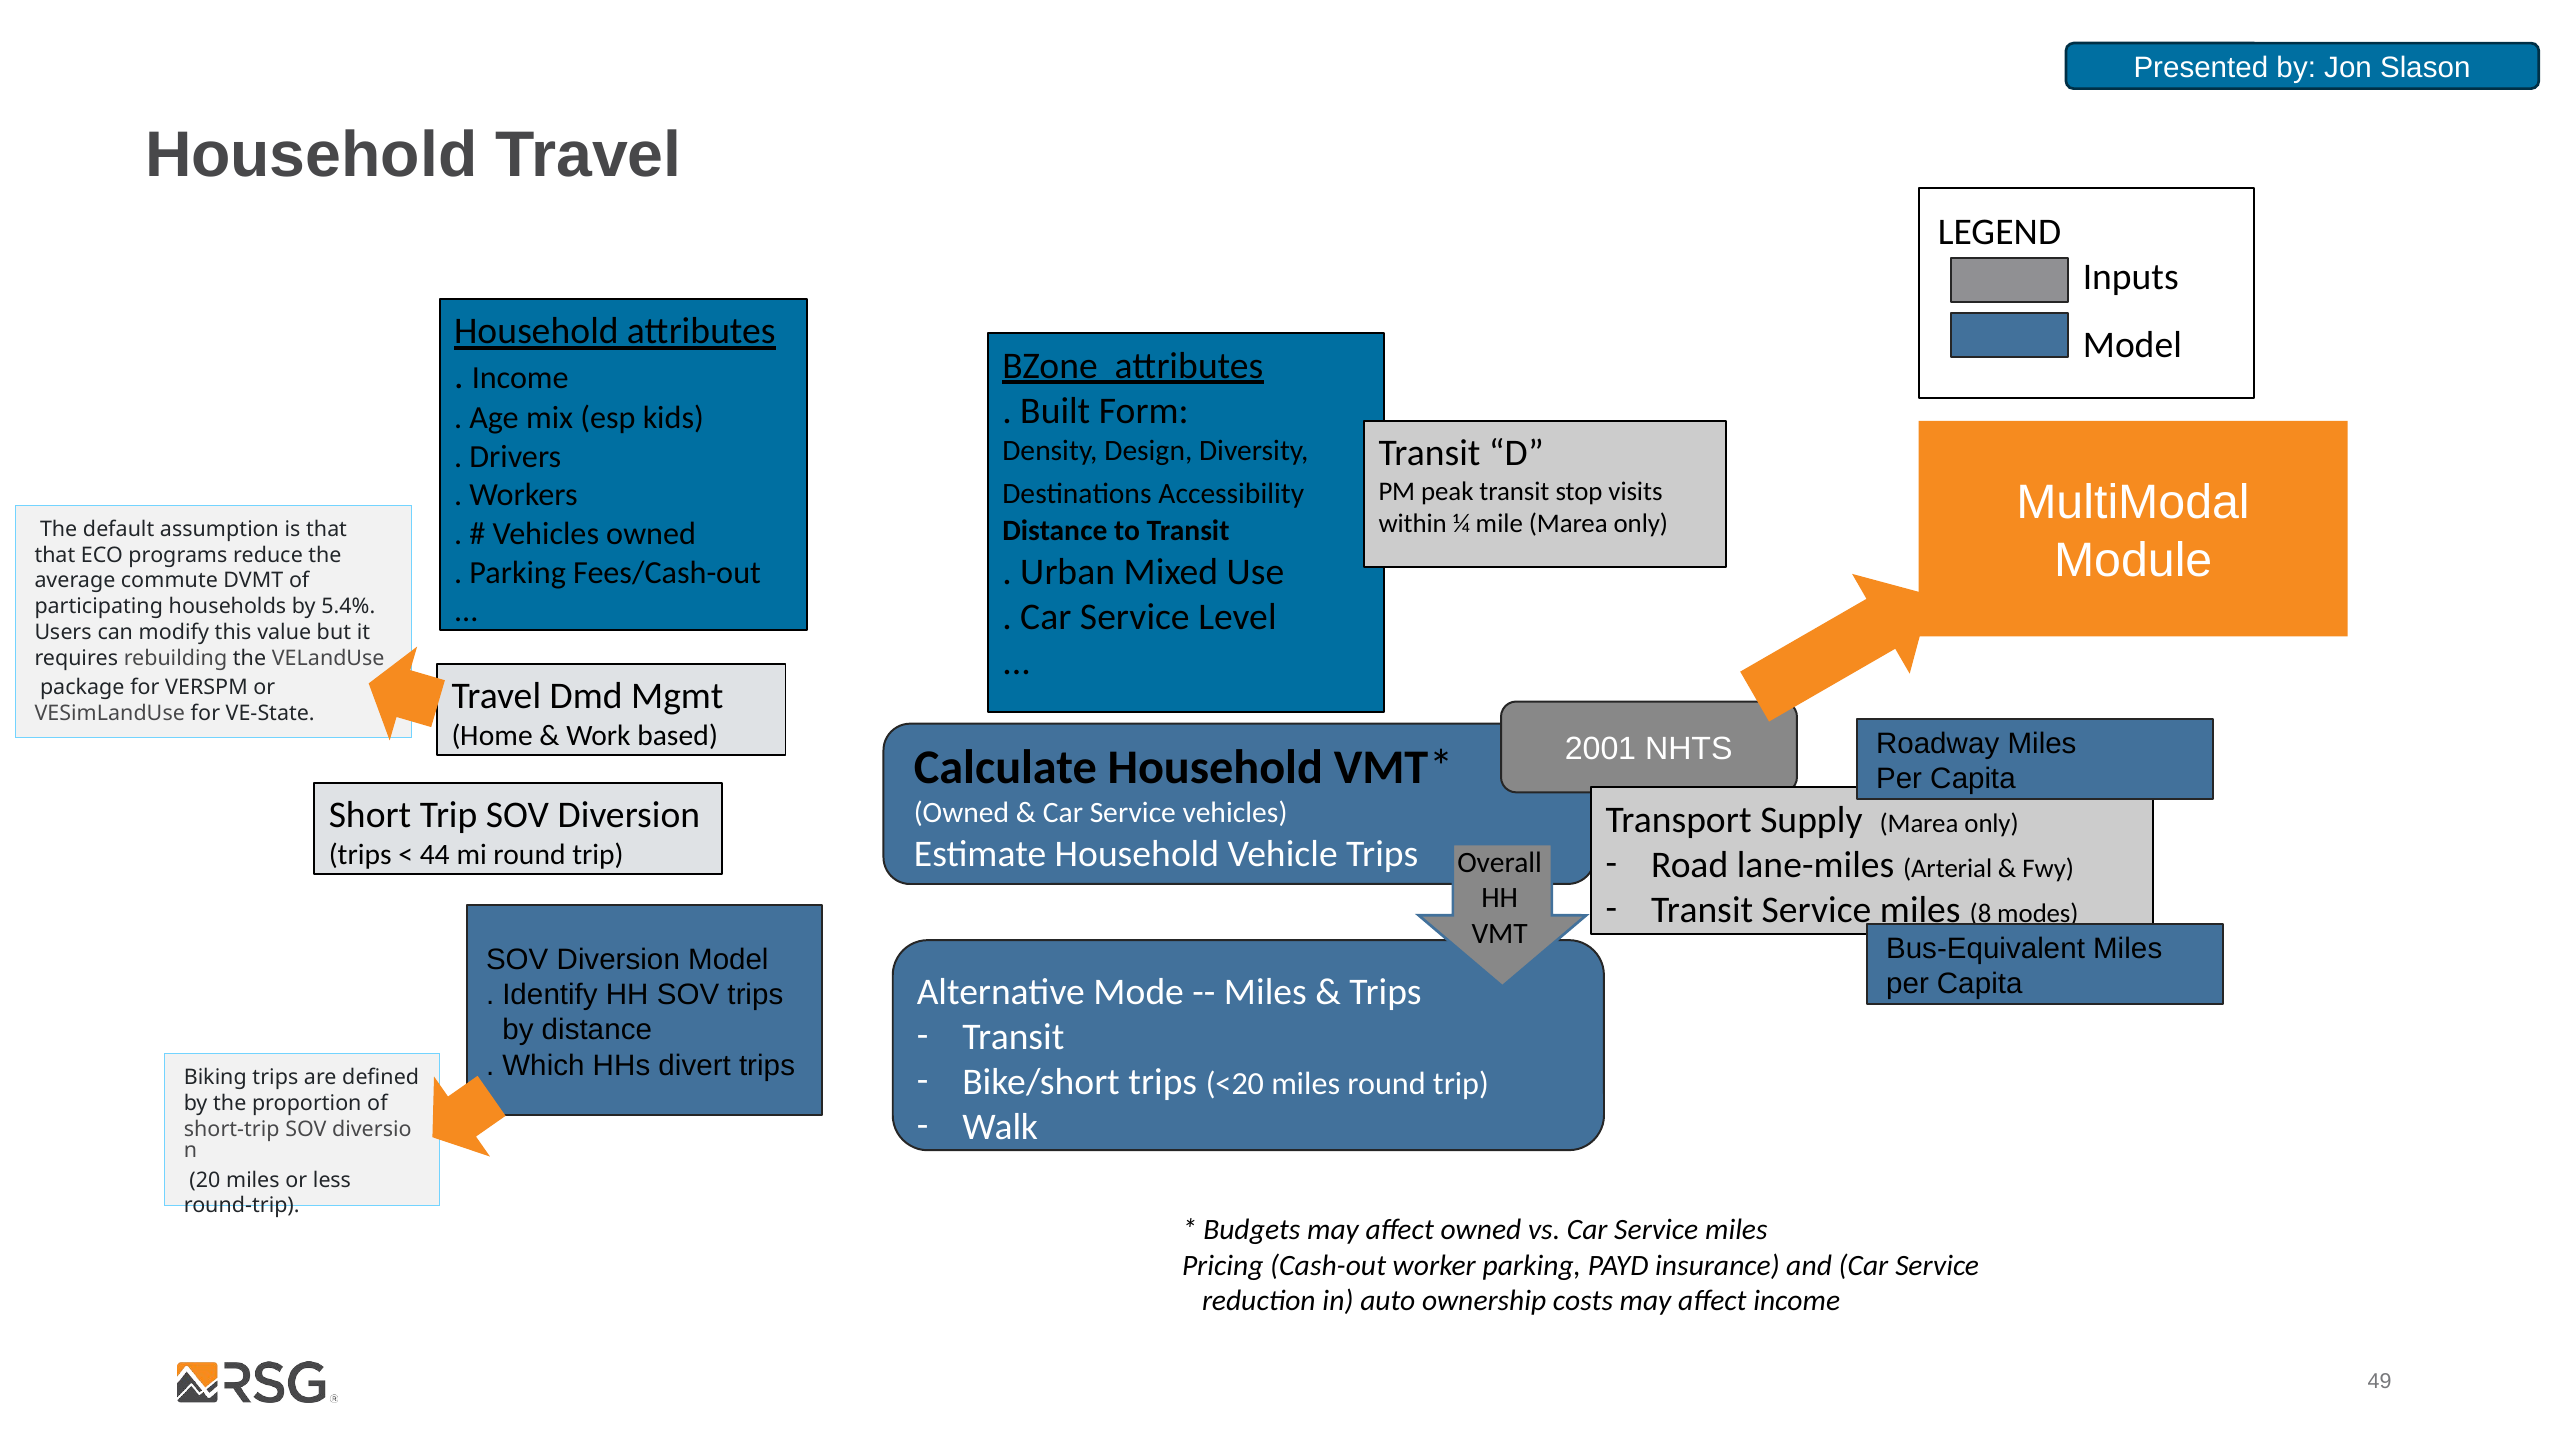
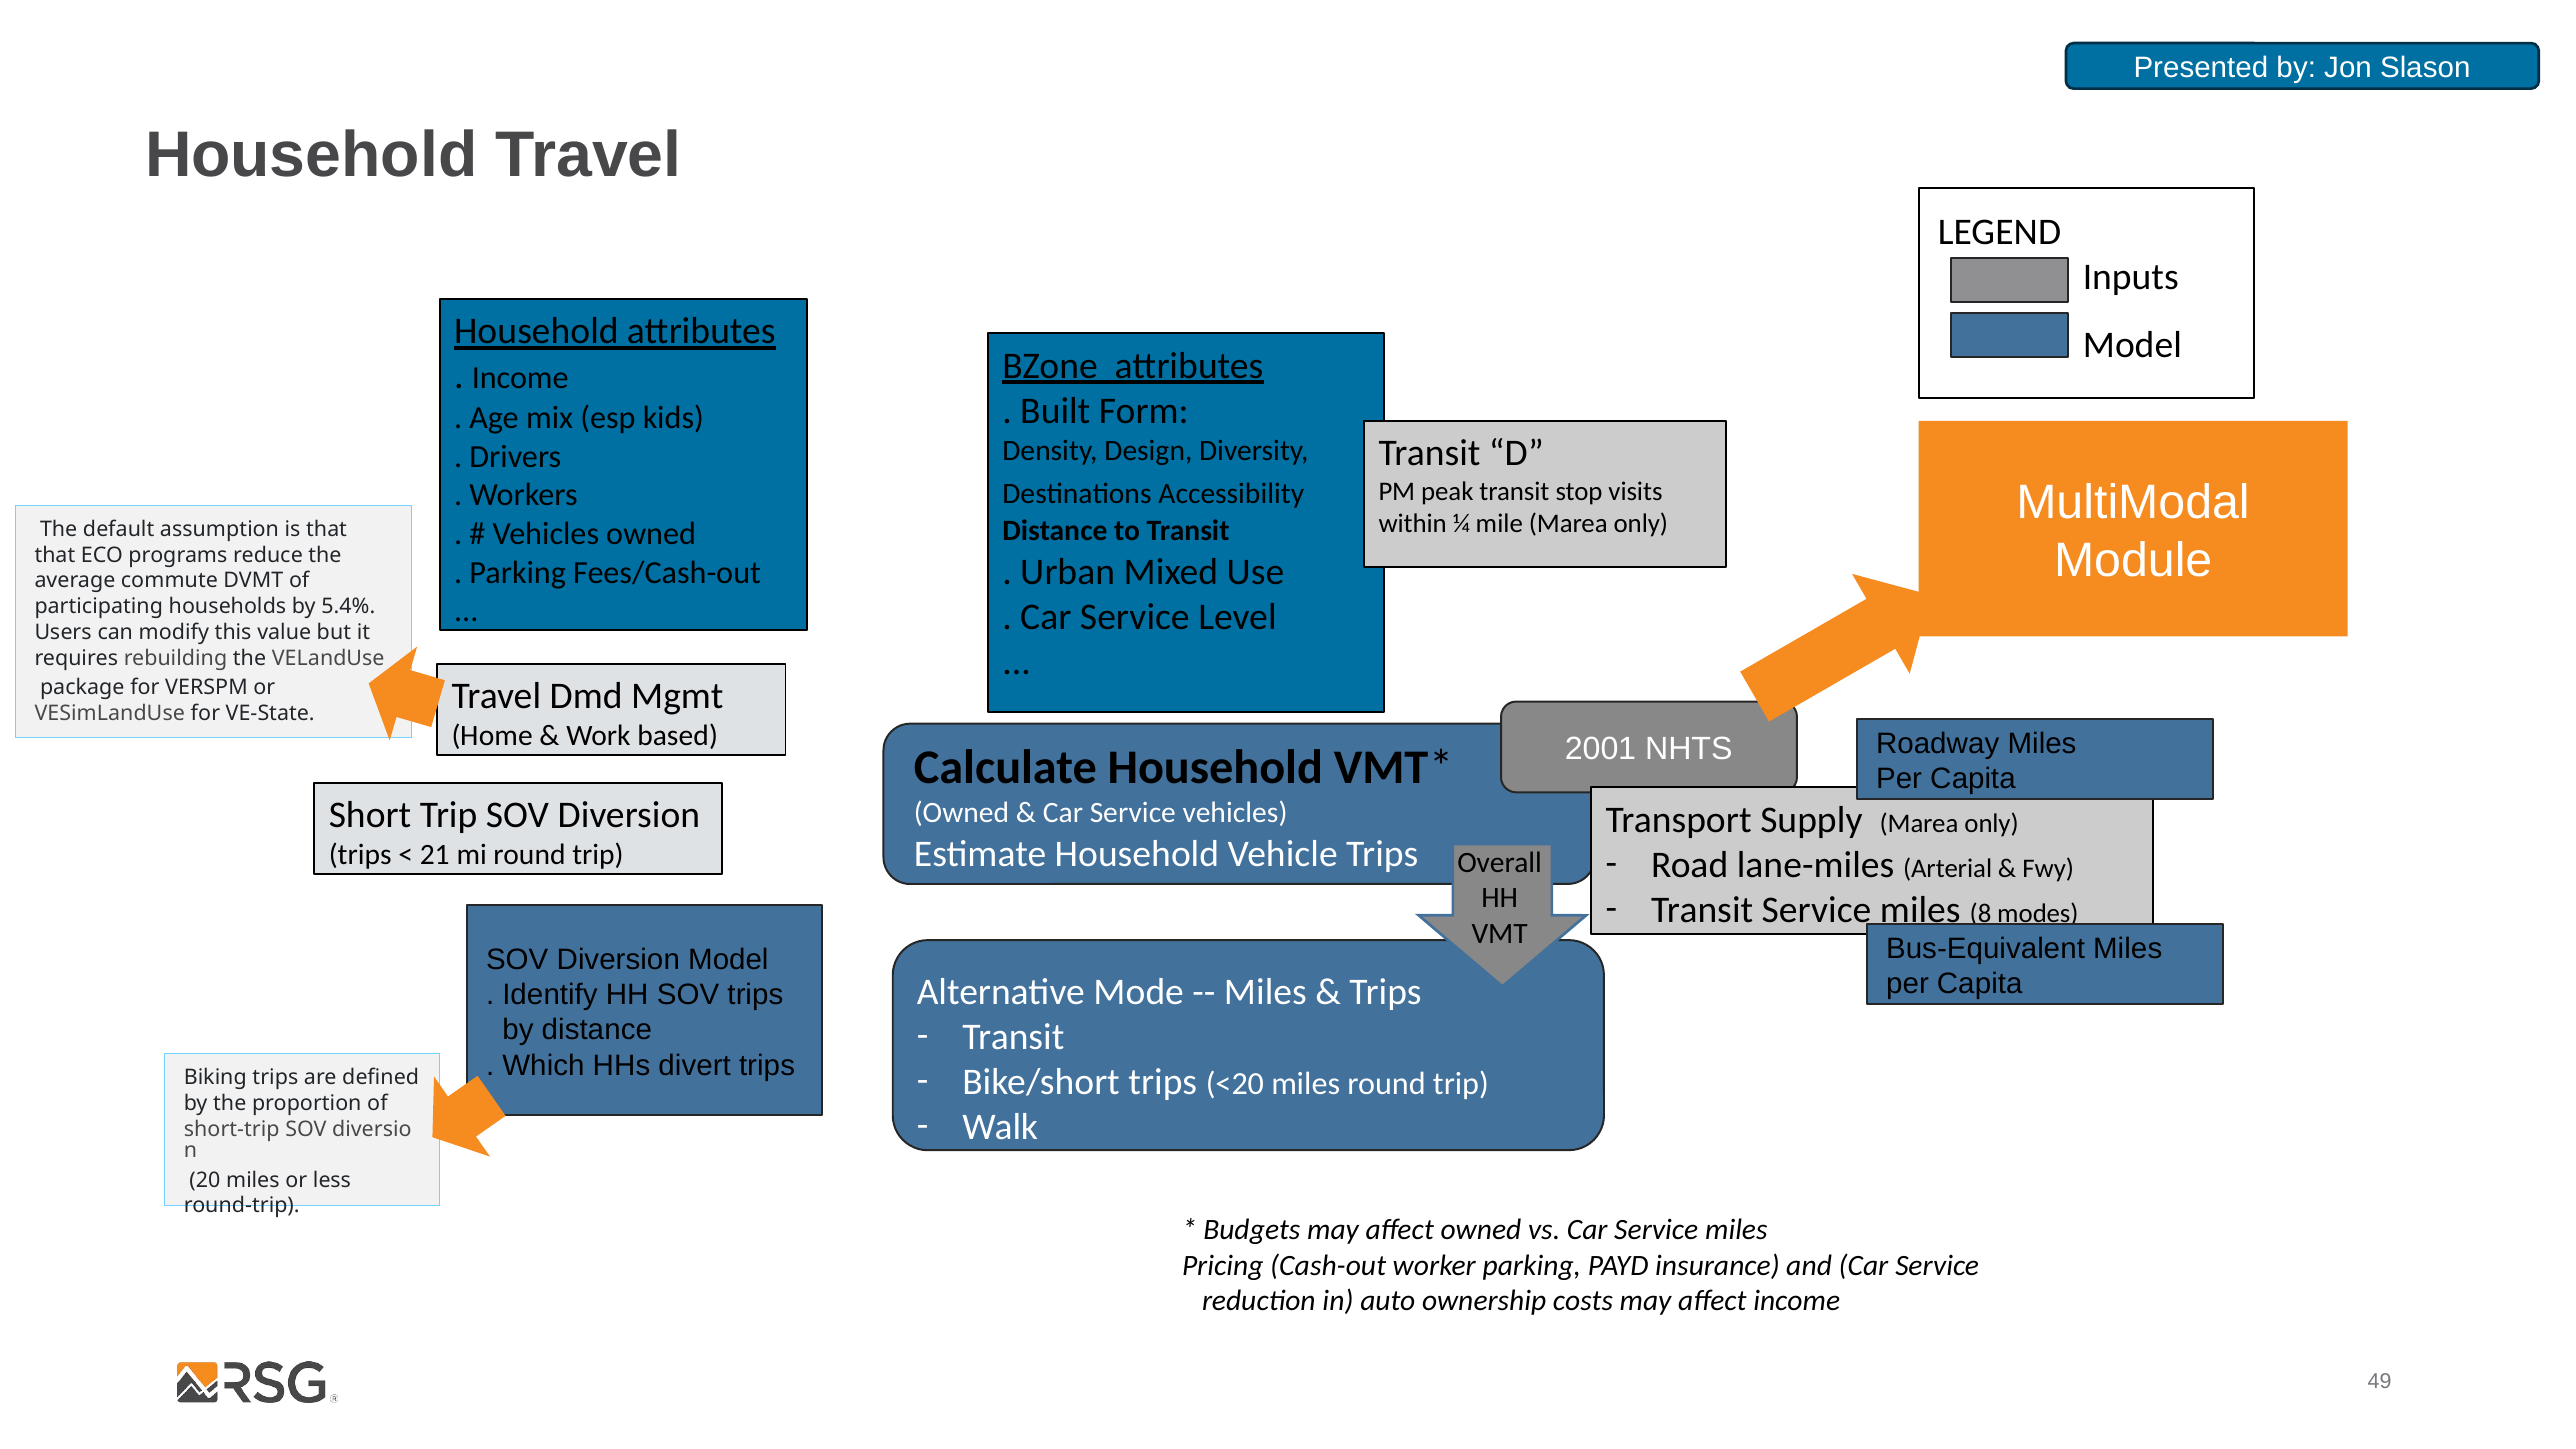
44: 44 -> 21
